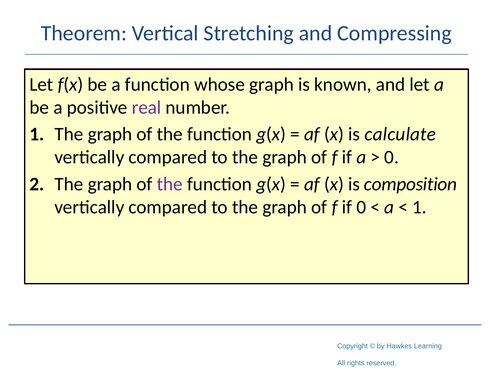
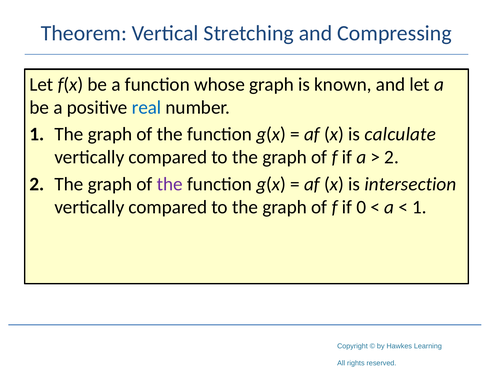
real colour: purple -> blue
0 at (392, 157): 0 -> 2
composition: composition -> intersection
